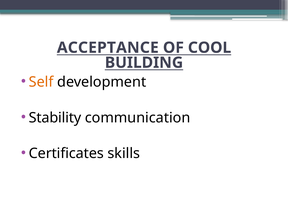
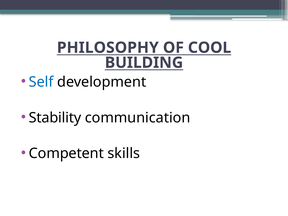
ACCEPTANCE: ACCEPTANCE -> PHILOSOPHY
Self colour: orange -> blue
Certificates: Certificates -> Competent
